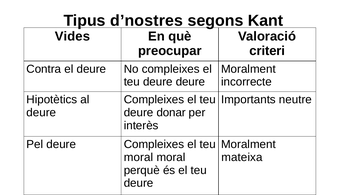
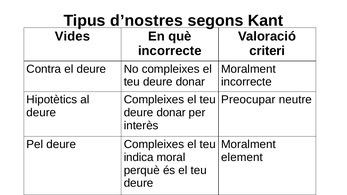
preocupar at (170, 51): preocupar -> incorrecte
deure at (190, 82): deure -> donar
Importants: Importants -> Preocupar
moral at (139, 157): moral -> indica
mateixa: mateixa -> element
